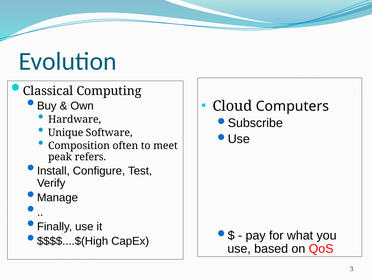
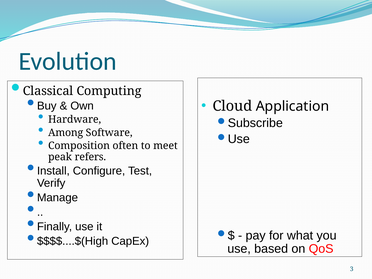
Computers: Computers -> Application
Unique: Unique -> Among
